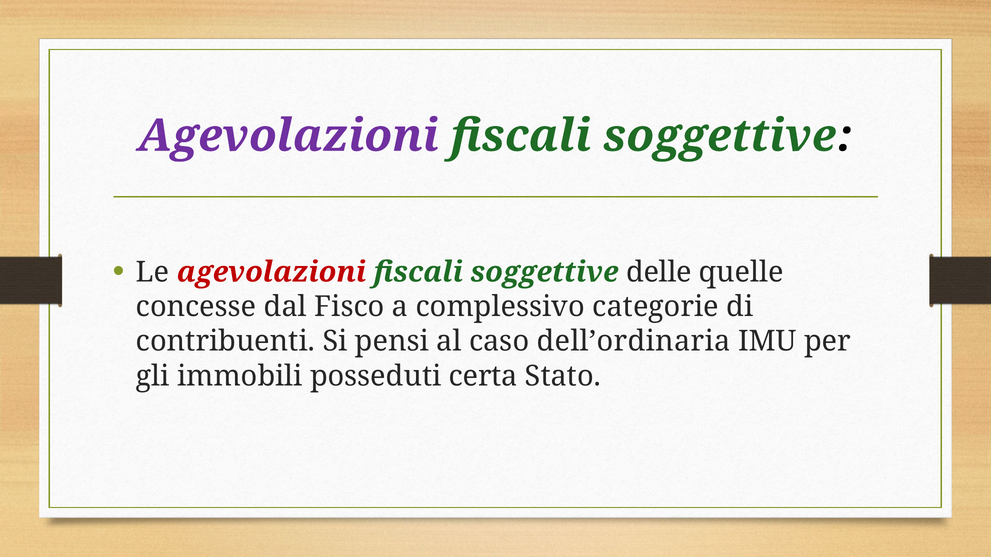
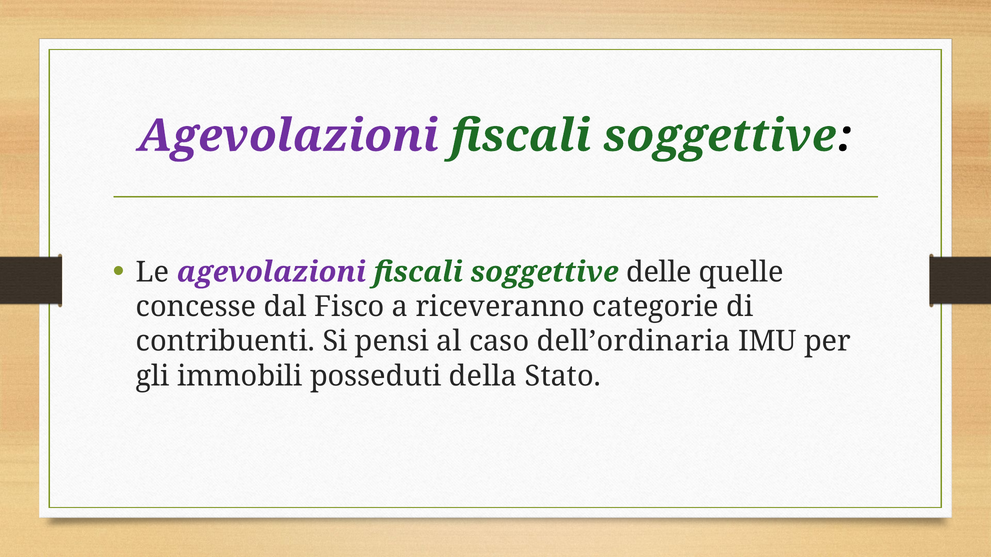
agevolazioni at (271, 272) colour: red -> purple
complessivo: complessivo -> riceveranno
certa: certa -> della
